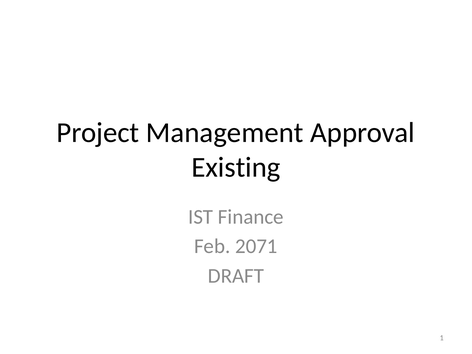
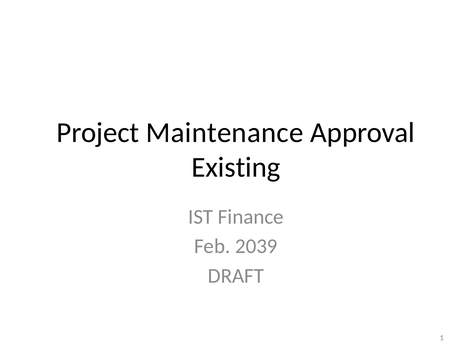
Management: Management -> Maintenance
2071: 2071 -> 2039
